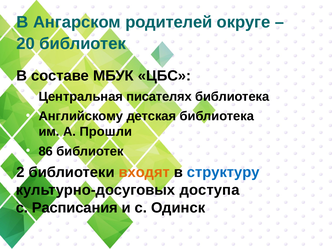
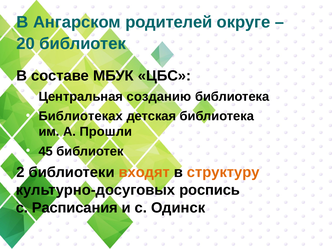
писателях: писателях -> созданию
Английскому: Английскому -> Библиотеках
86: 86 -> 45
структуру colour: blue -> orange
доступа: доступа -> роспись
